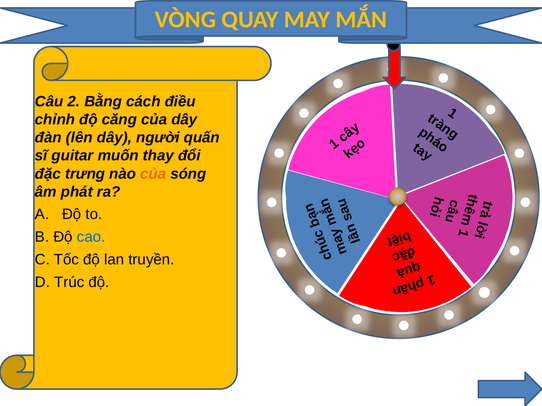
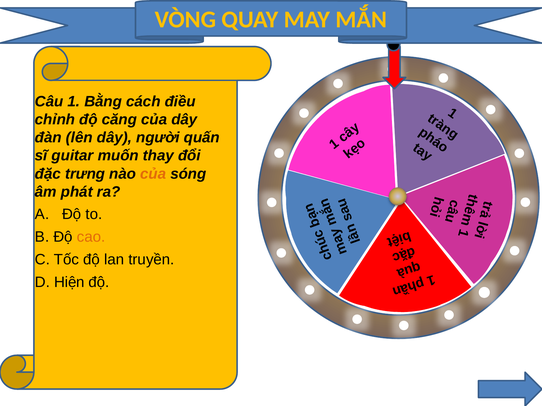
Câu 2: 2 -> 1
cao colour: blue -> orange
Trúc: Trúc -> Hiện
